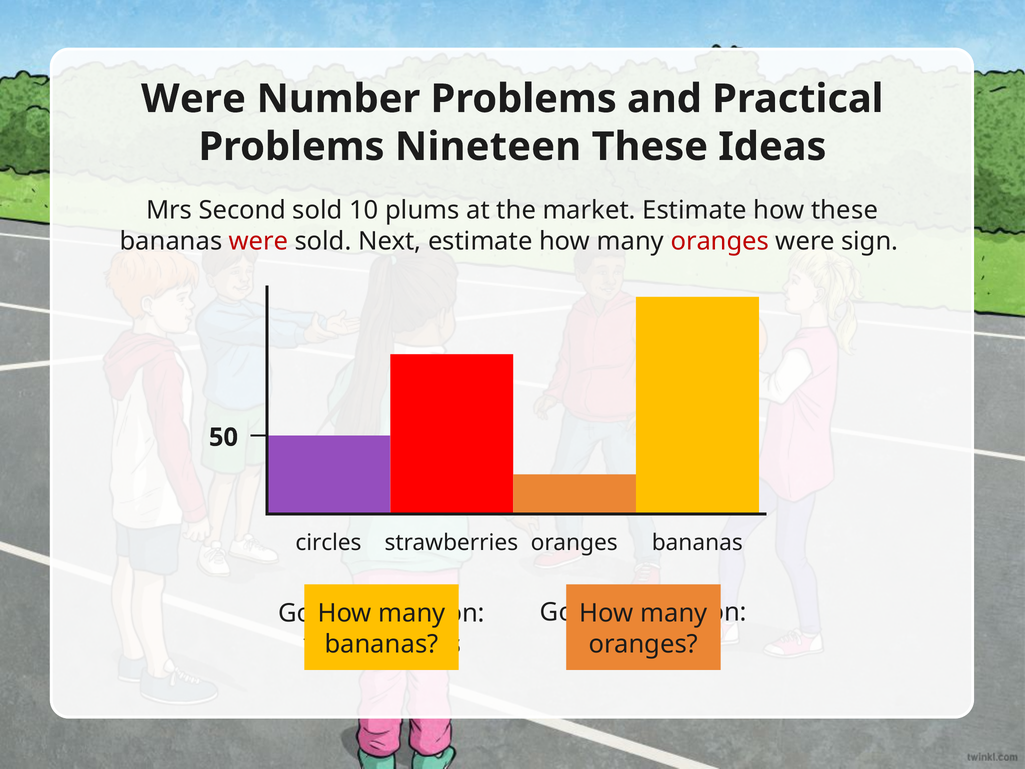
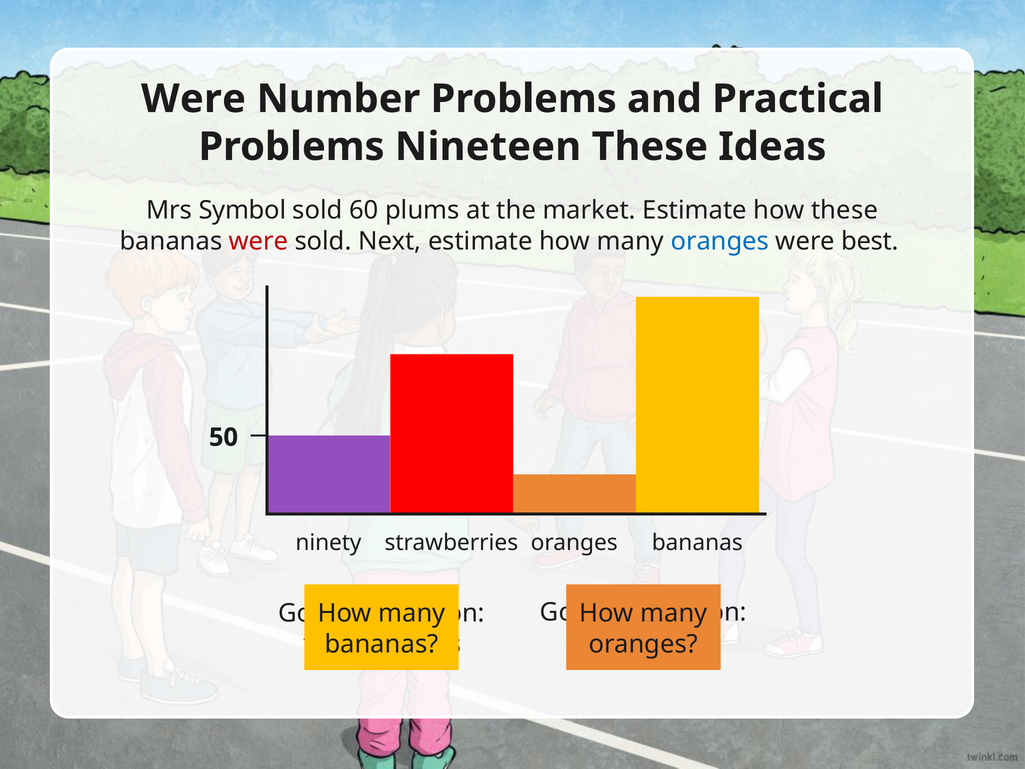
Second: Second -> Symbol
10: 10 -> 60
oranges at (720, 241) colour: red -> blue
sign: sign -> best
circles: circles -> ninety
